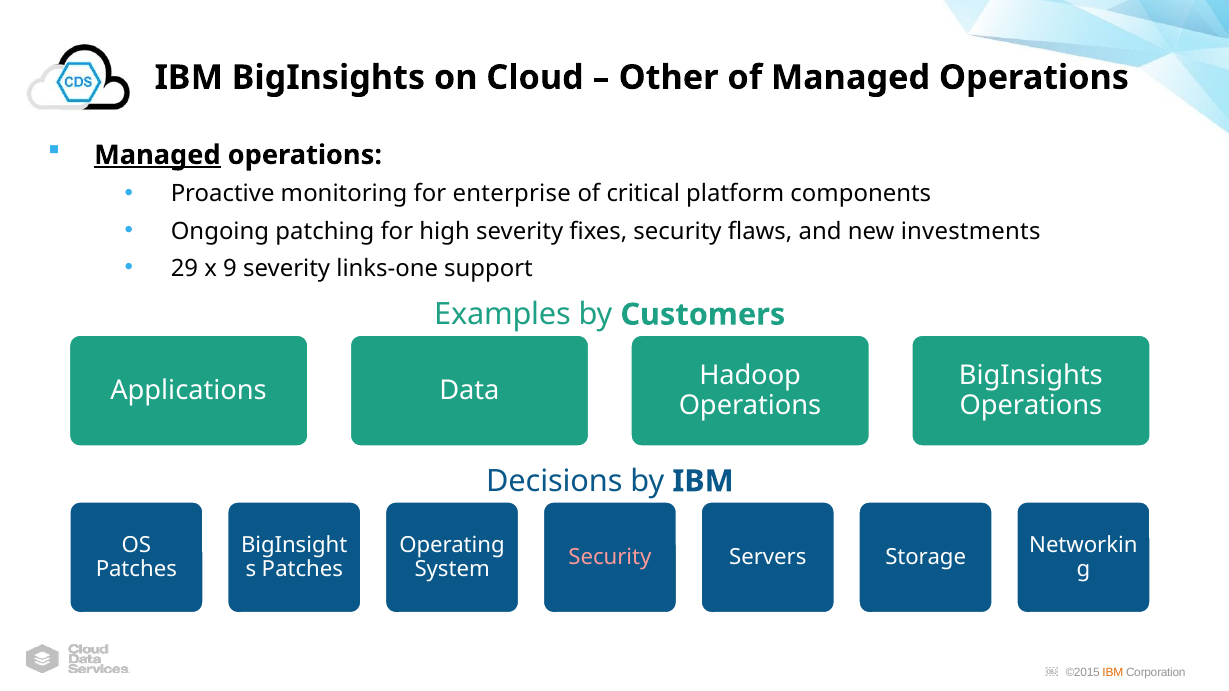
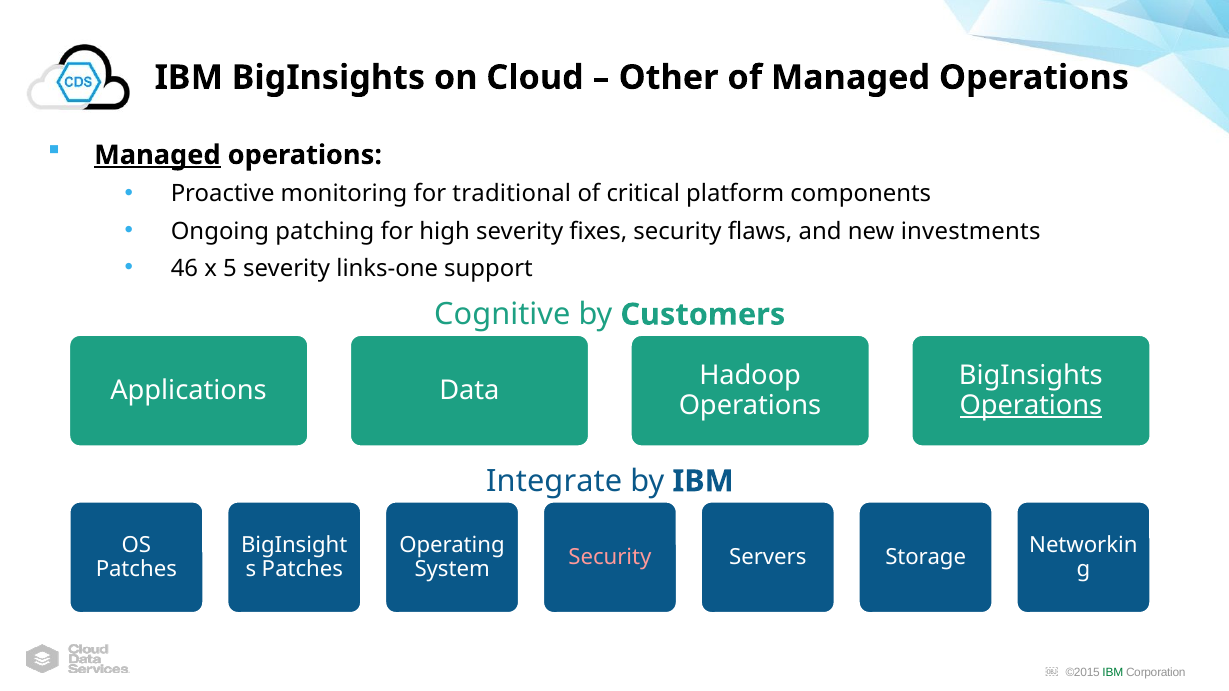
enterprise: enterprise -> traditional
29: 29 -> 46
9: 9 -> 5
Examples: Examples -> Cognitive
Operations at (1031, 405) underline: none -> present
Decisions: Decisions -> Integrate
IBM at (1113, 673) colour: orange -> green
